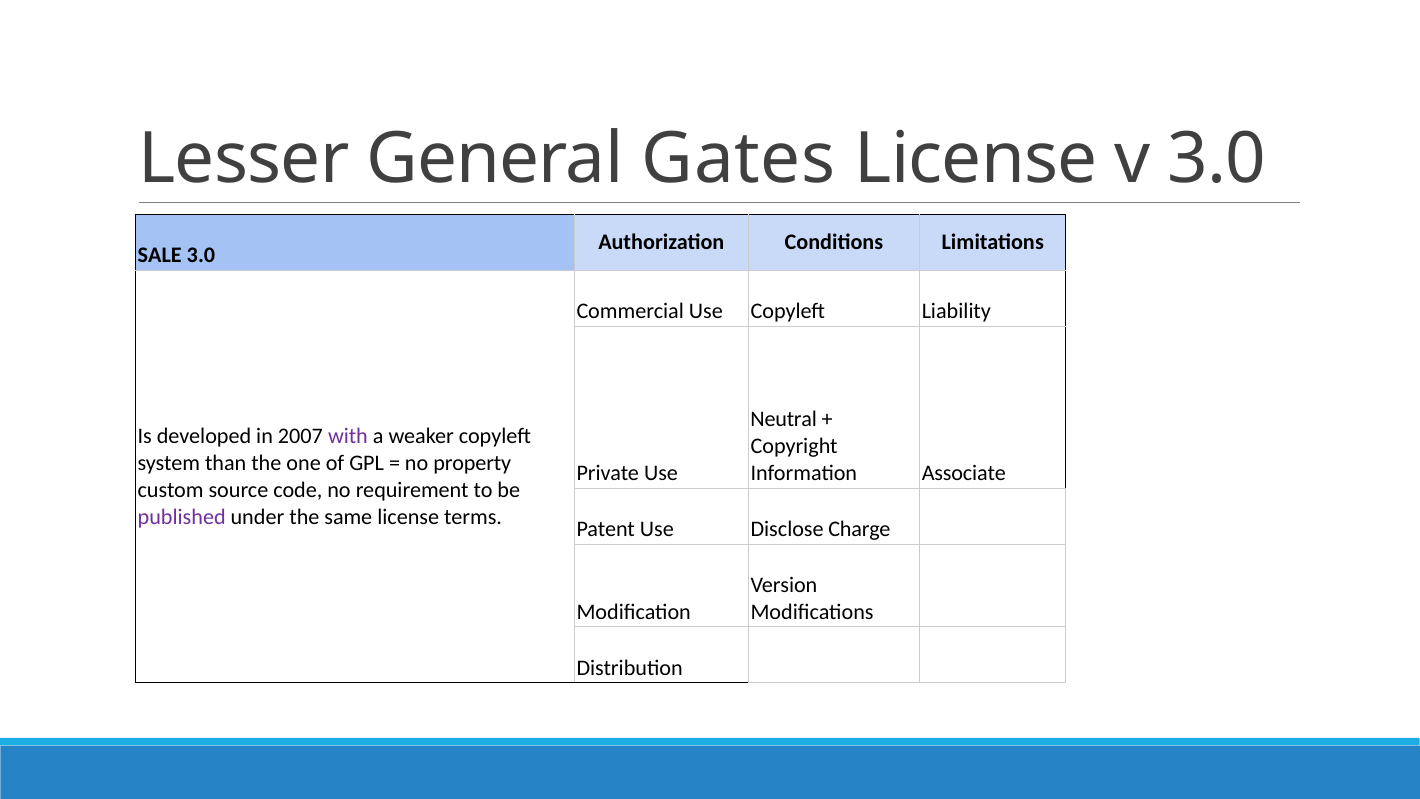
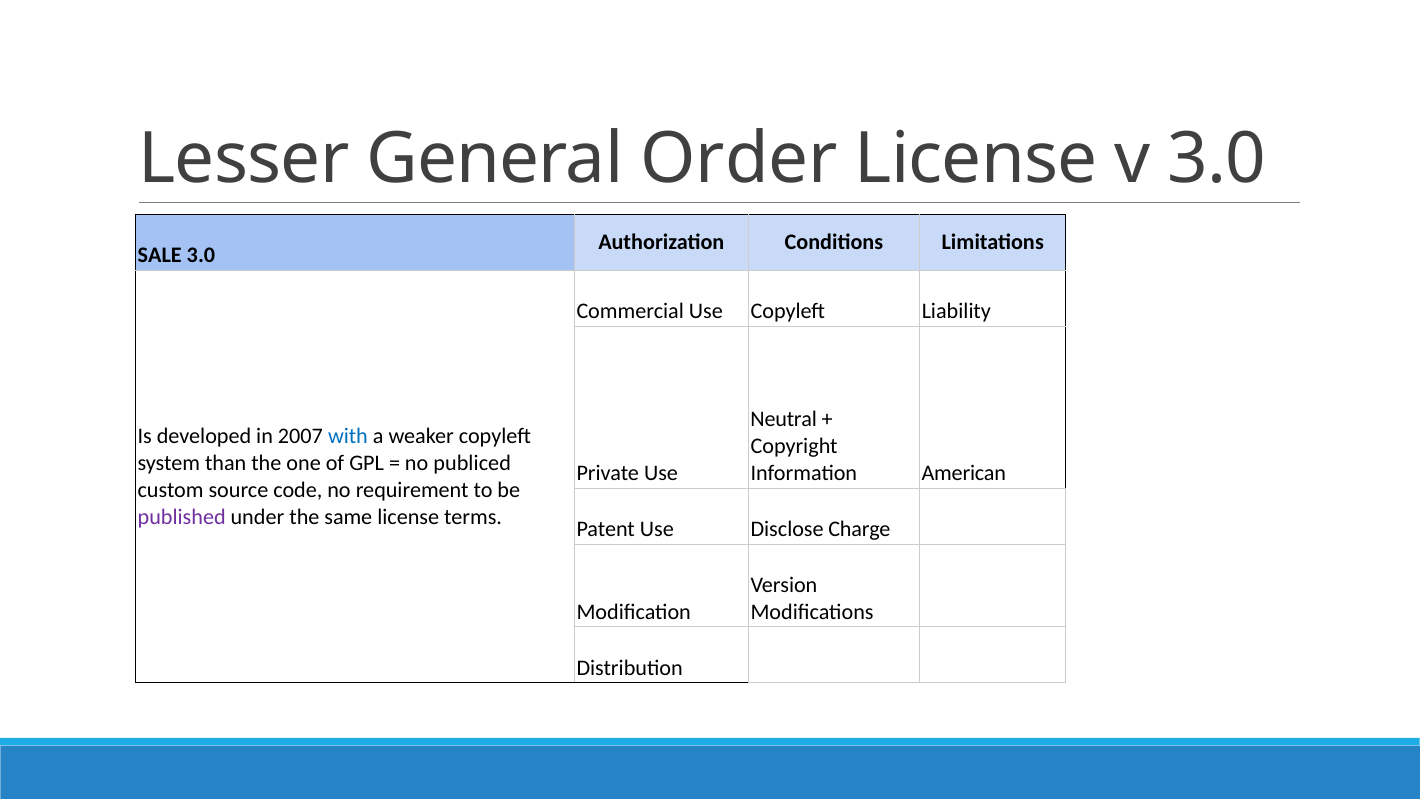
Gates: Gates -> Order
with colour: purple -> blue
property: property -> publiced
Associate: Associate -> American
